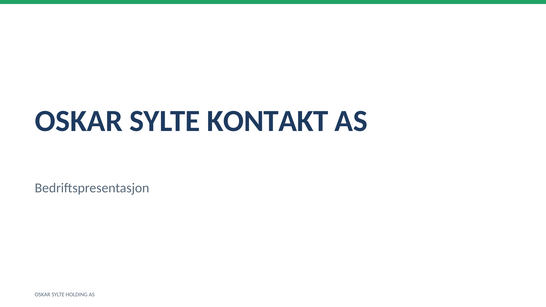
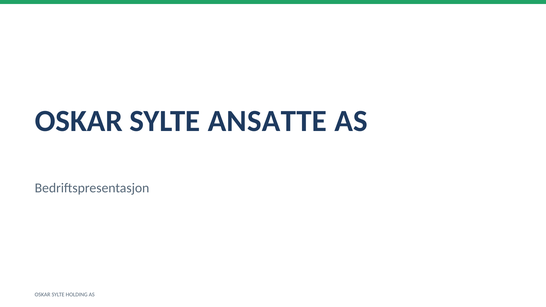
KONTAKT: KONTAKT -> ANSATTE
